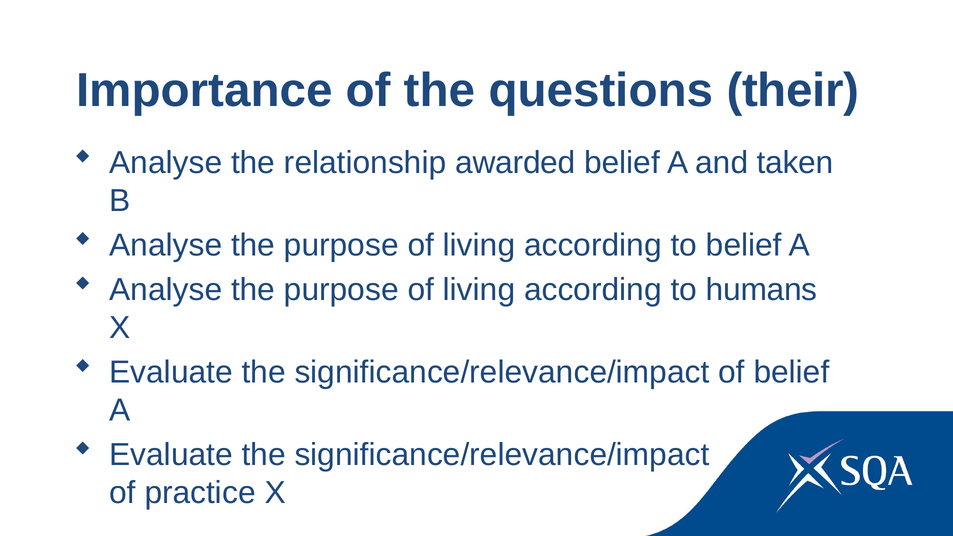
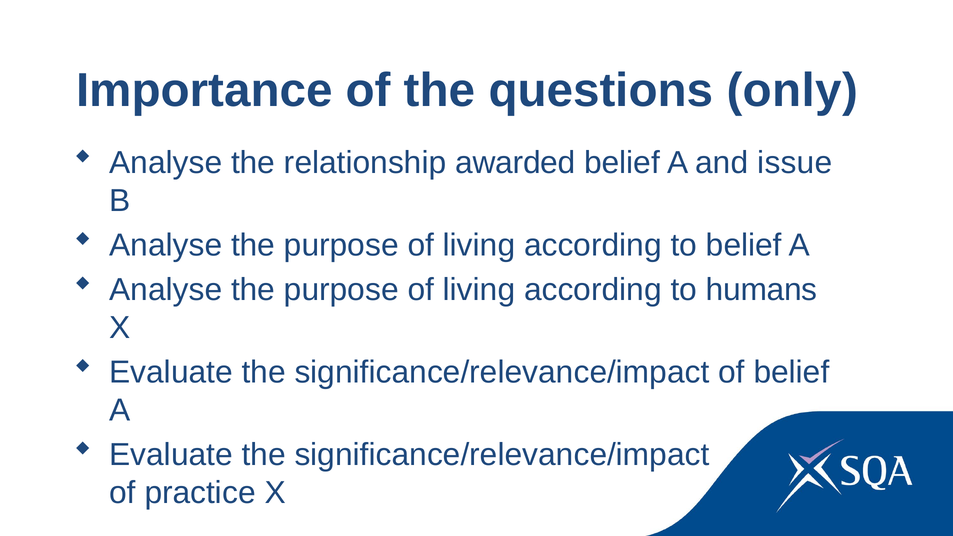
their: their -> only
taken: taken -> issue
